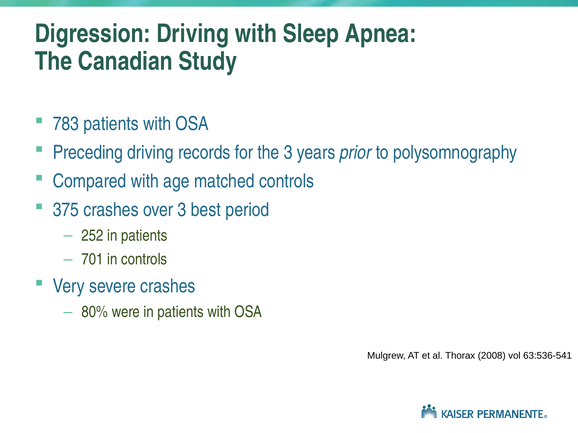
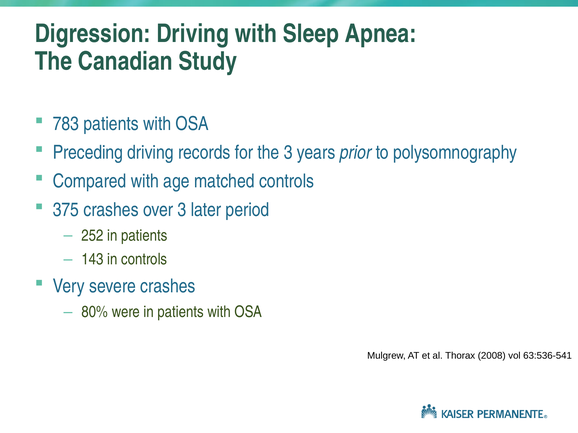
best: best -> later
701: 701 -> 143
